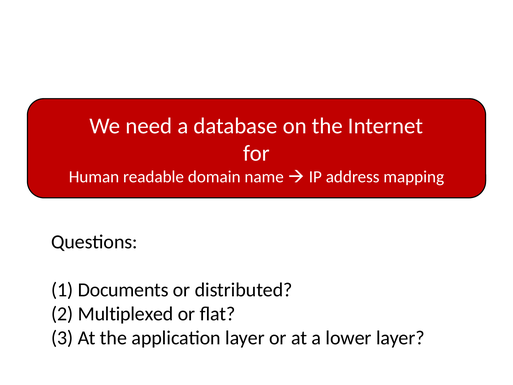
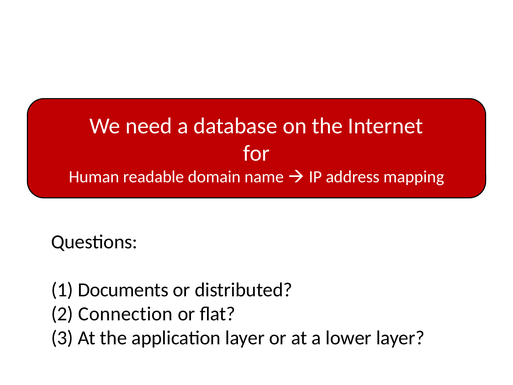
Multiplexed: Multiplexed -> Connection
